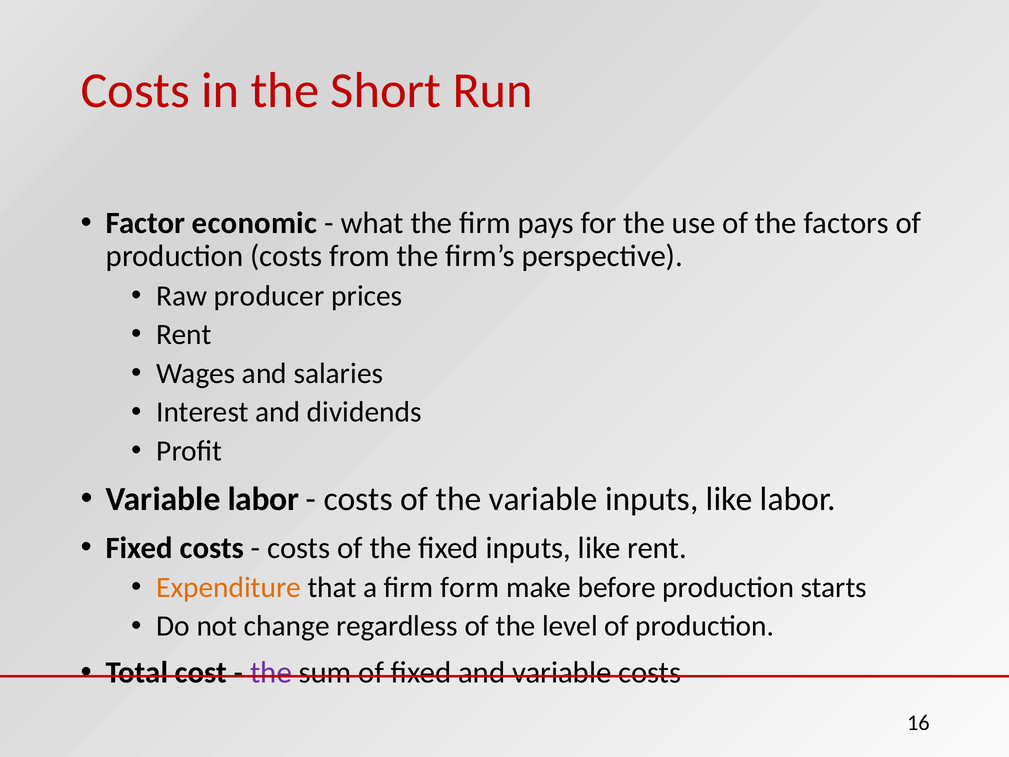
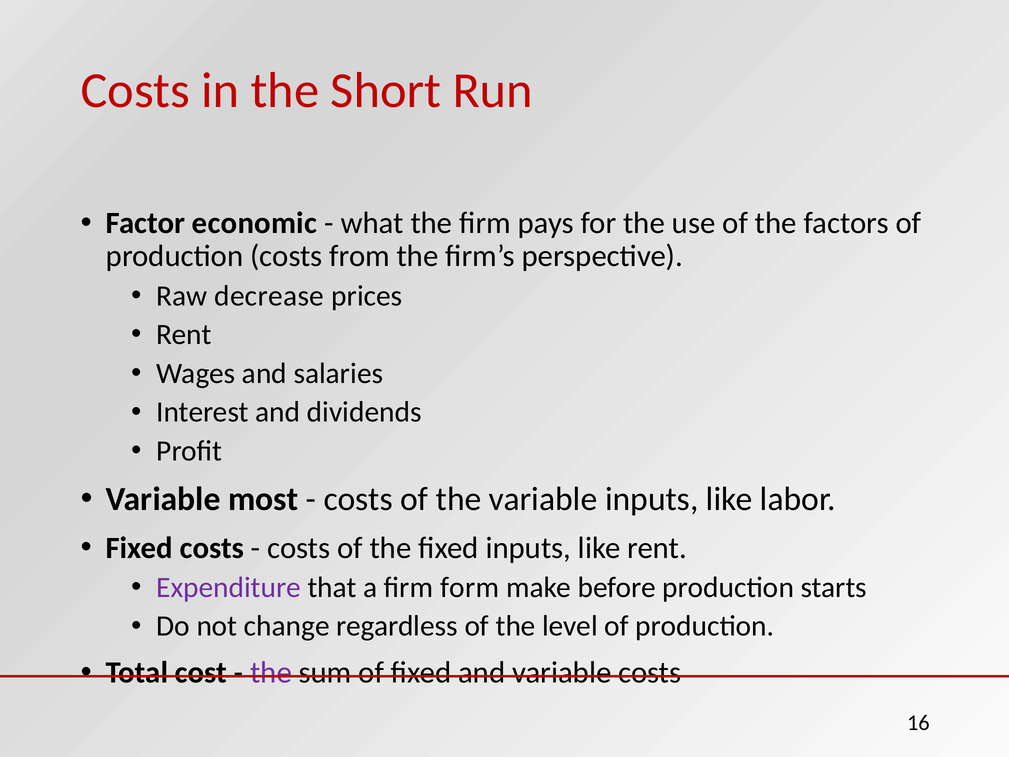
producer: producer -> decrease
Variable labor: labor -> most
Expenditure colour: orange -> purple
